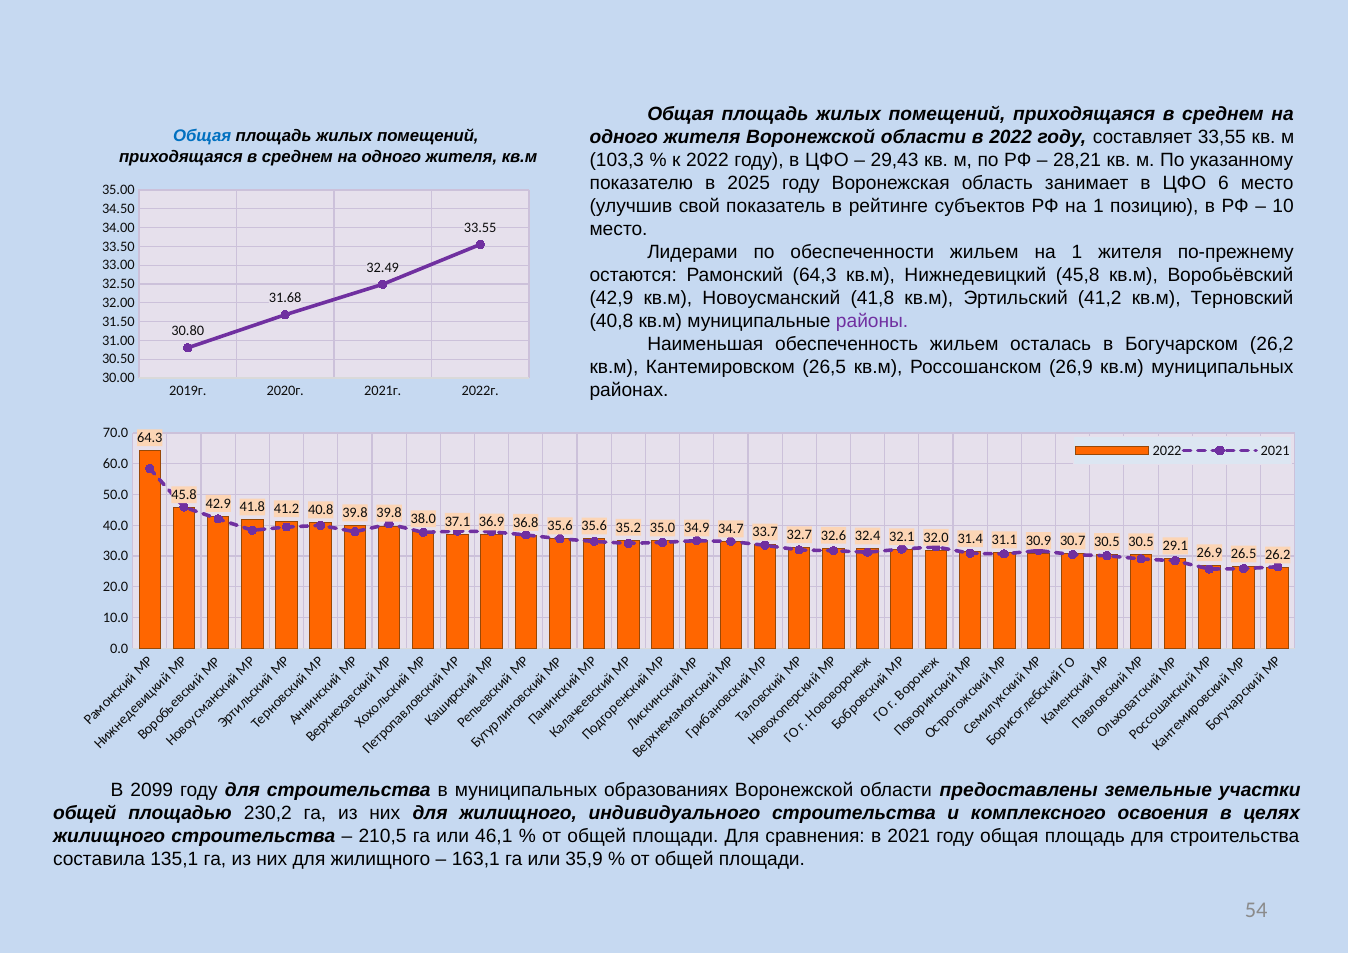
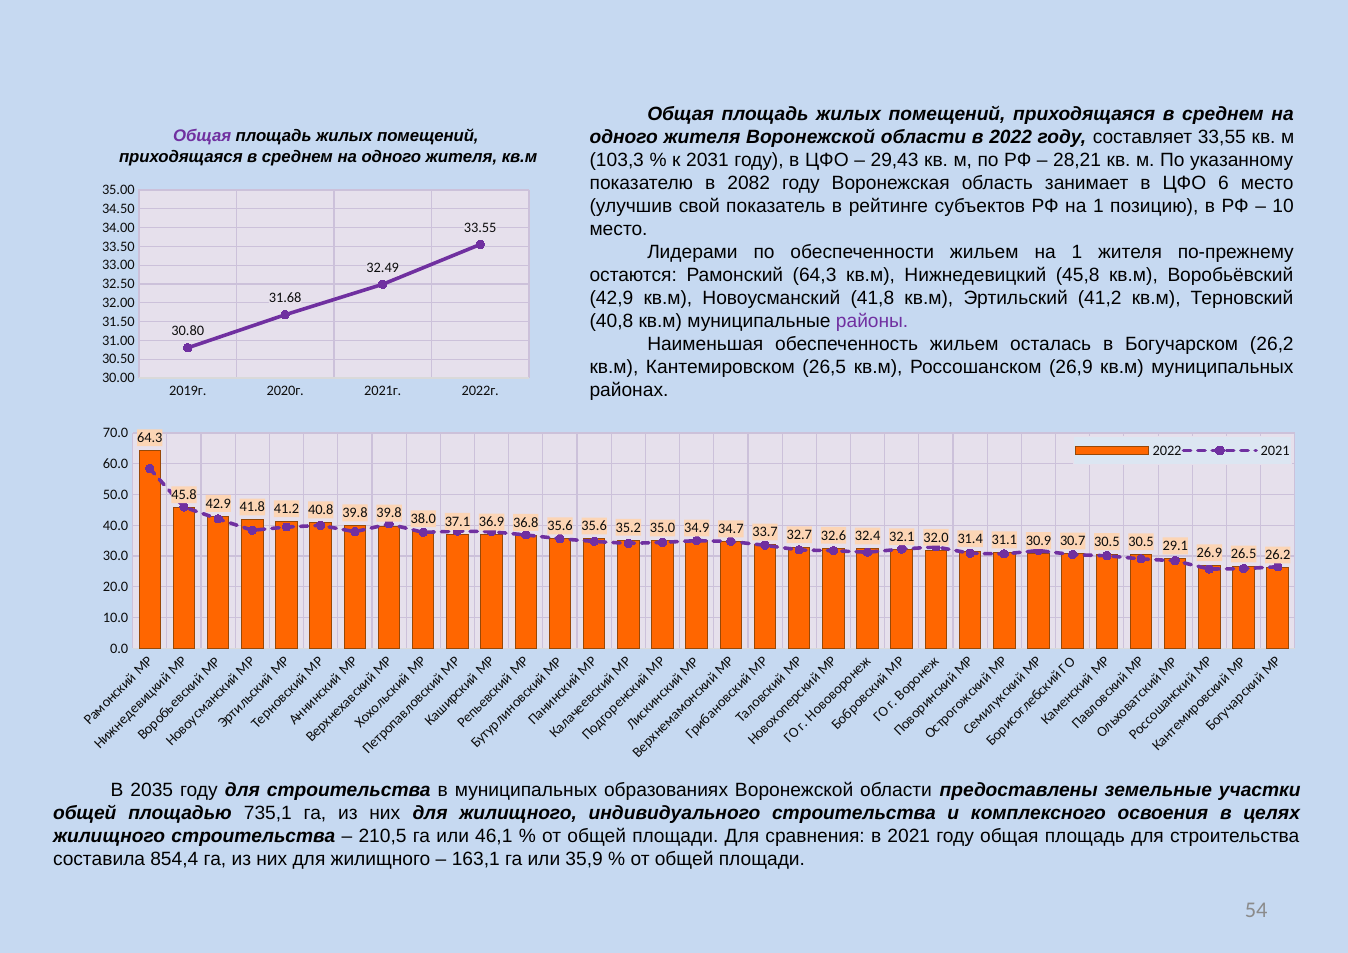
Общая at (202, 136) colour: blue -> purple
к 2022: 2022 -> 2031
2025: 2025 -> 2082
2099: 2099 -> 2035
230,2: 230,2 -> 735,1
135,1: 135,1 -> 854,4
